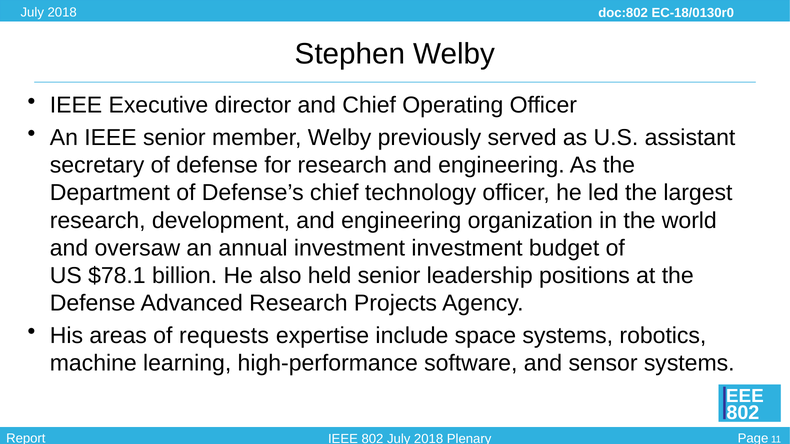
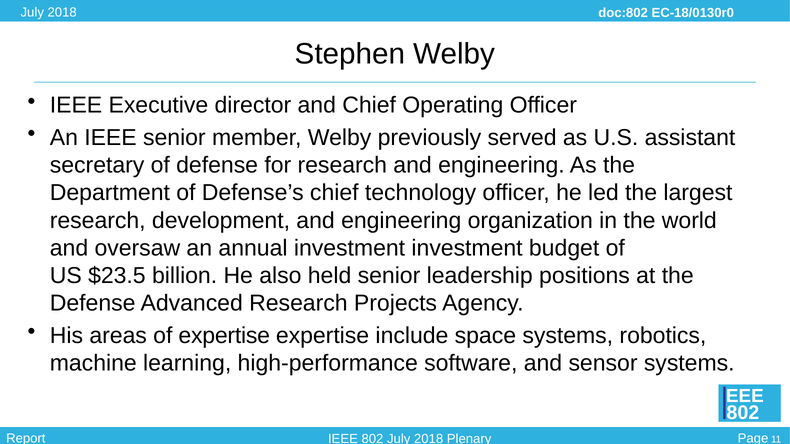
$78.1: $78.1 -> $23.5
of requests: requests -> expertise
